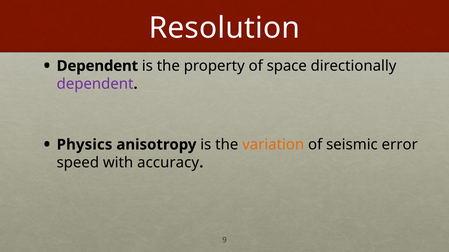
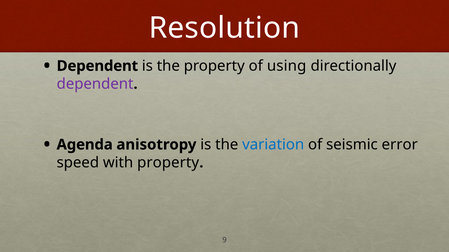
space: space -> using
Physics: Physics -> Agenda
variation colour: orange -> blue
with accuracy: accuracy -> property
